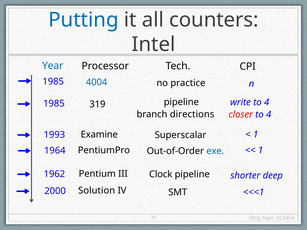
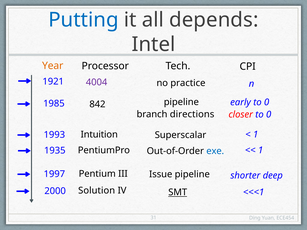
counters: counters -> depends
Year colour: blue -> orange
1985 at (53, 82): 1985 -> 1921
4004 colour: blue -> purple
319: 319 -> 842
write: write -> early
4 at (267, 102): 4 -> 0
closer to 4: 4 -> 0
Examine: Examine -> Intuition
1964: 1964 -> 1935
1962: 1962 -> 1997
Clock: Clock -> Issue
SMT underline: none -> present
